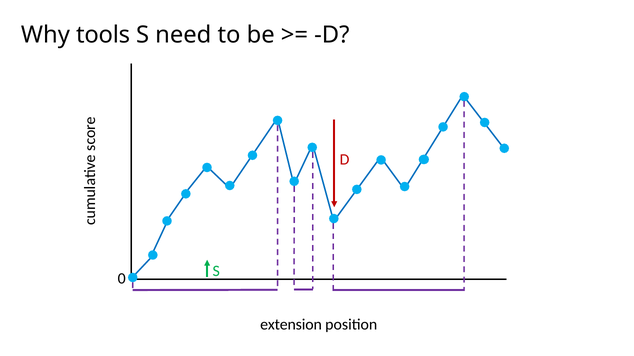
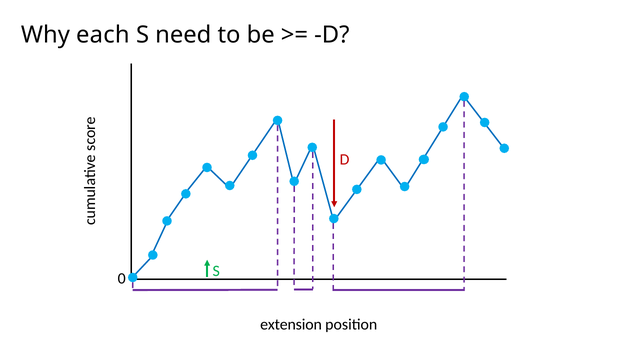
tools: tools -> each
